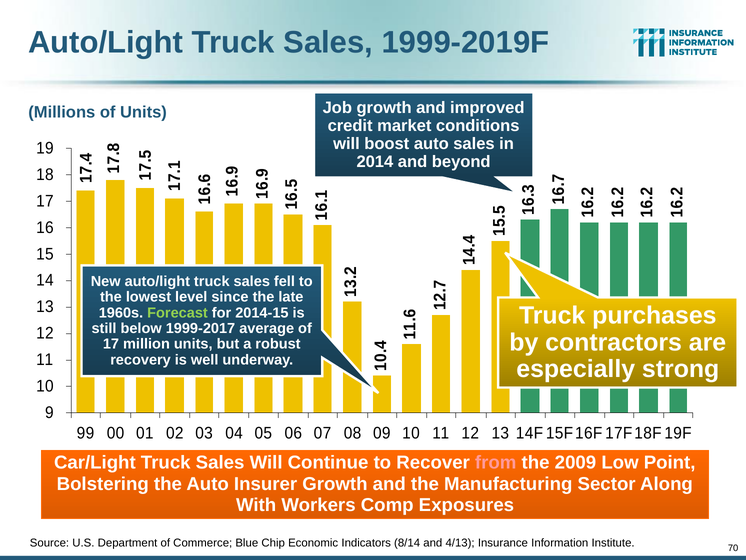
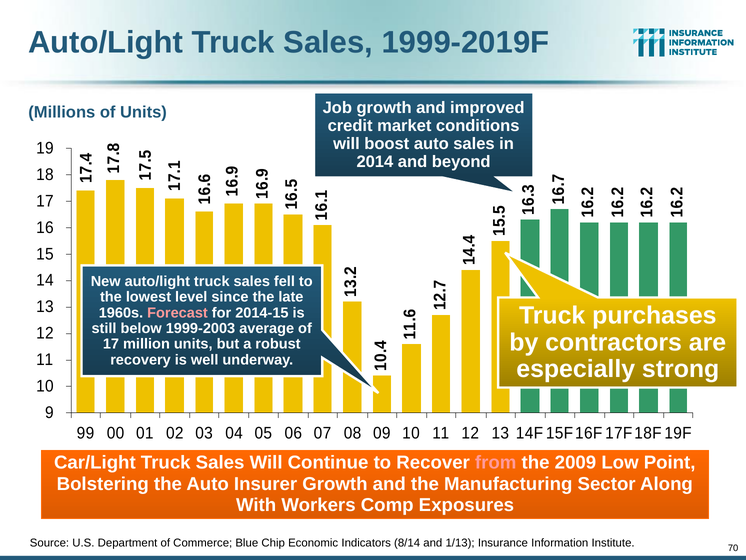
Forecast colour: light green -> pink
1999-2017: 1999-2017 -> 1999-2003
4/13: 4/13 -> 1/13
